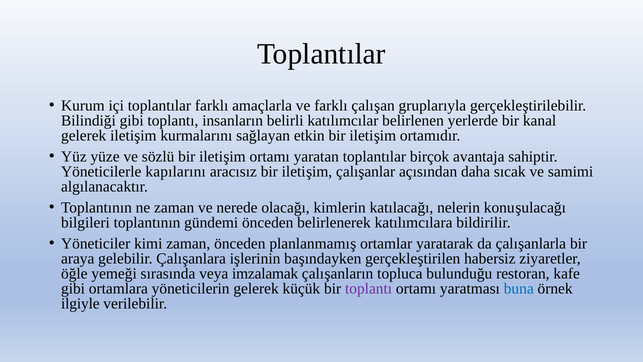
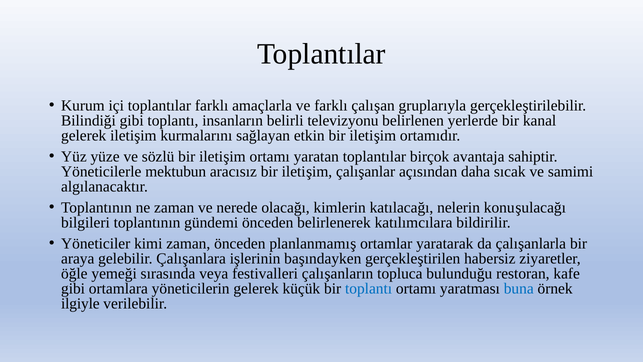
katılımcılar: katılımcılar -> televizyonu
kapılarını: kapılarını -> mektubun
imzalamak: imzalamak -> festivalleri
toplantı at (369, 288) colour: purple -> blue
